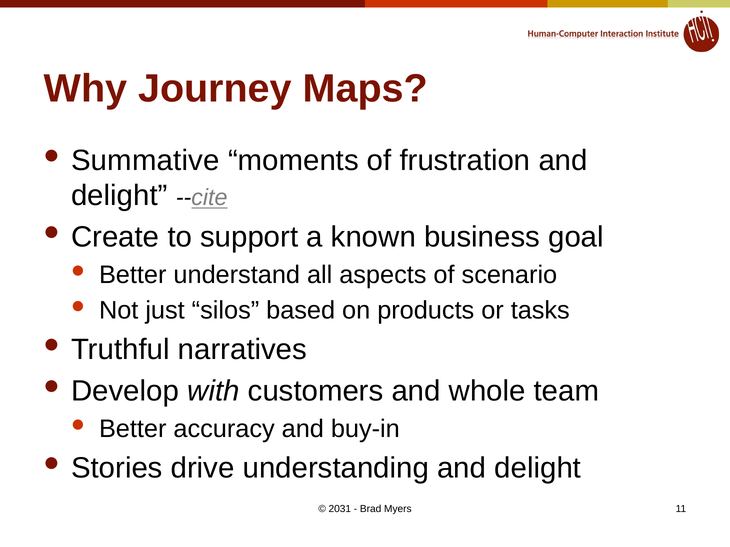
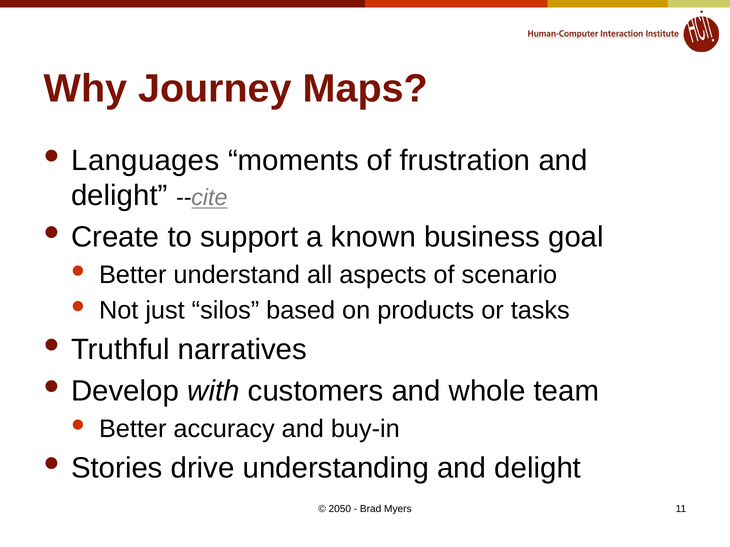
Summative: Summative -> Languages
2031: 2031 -> 2050
